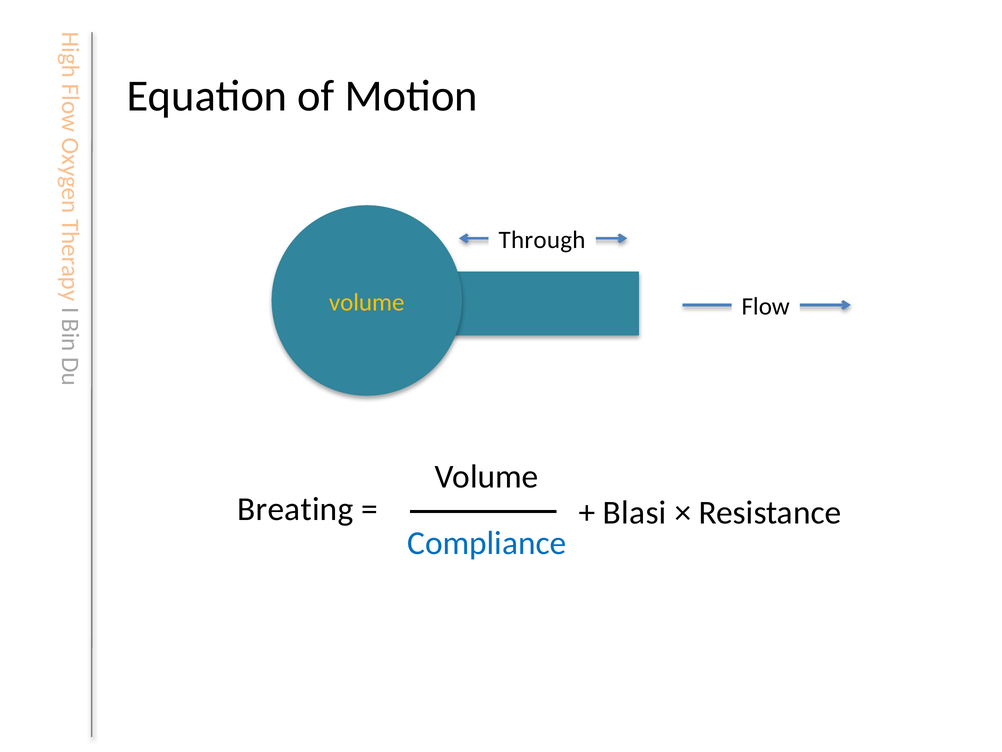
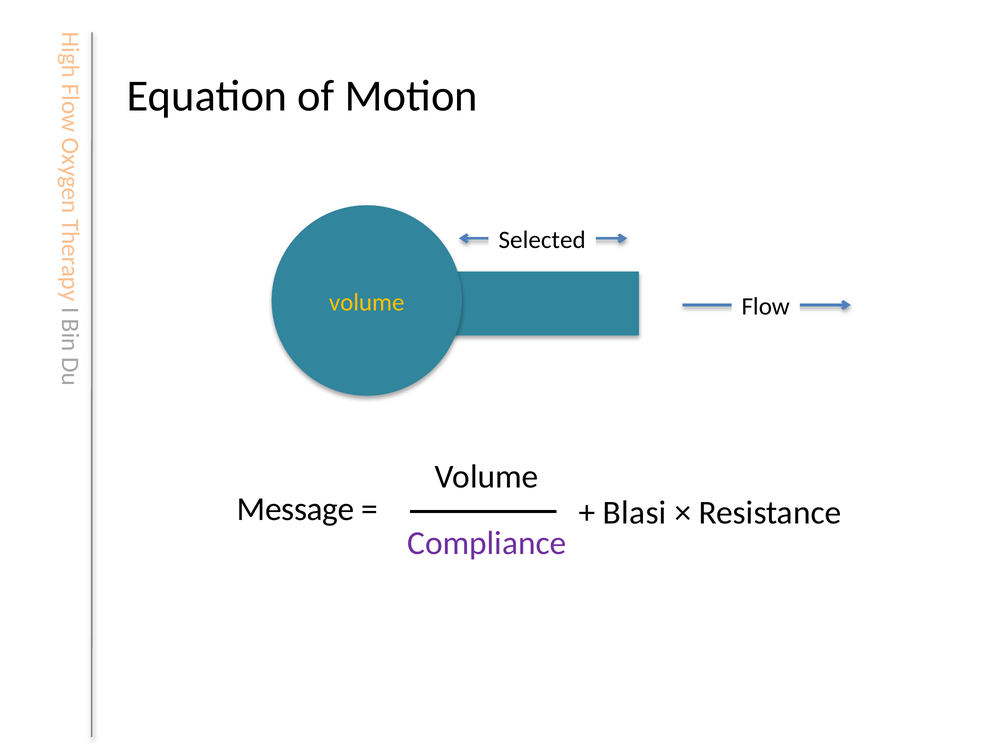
Through: Through -> Selected
Breating: Breating -> Message
Compliance colour: blue -> purple
